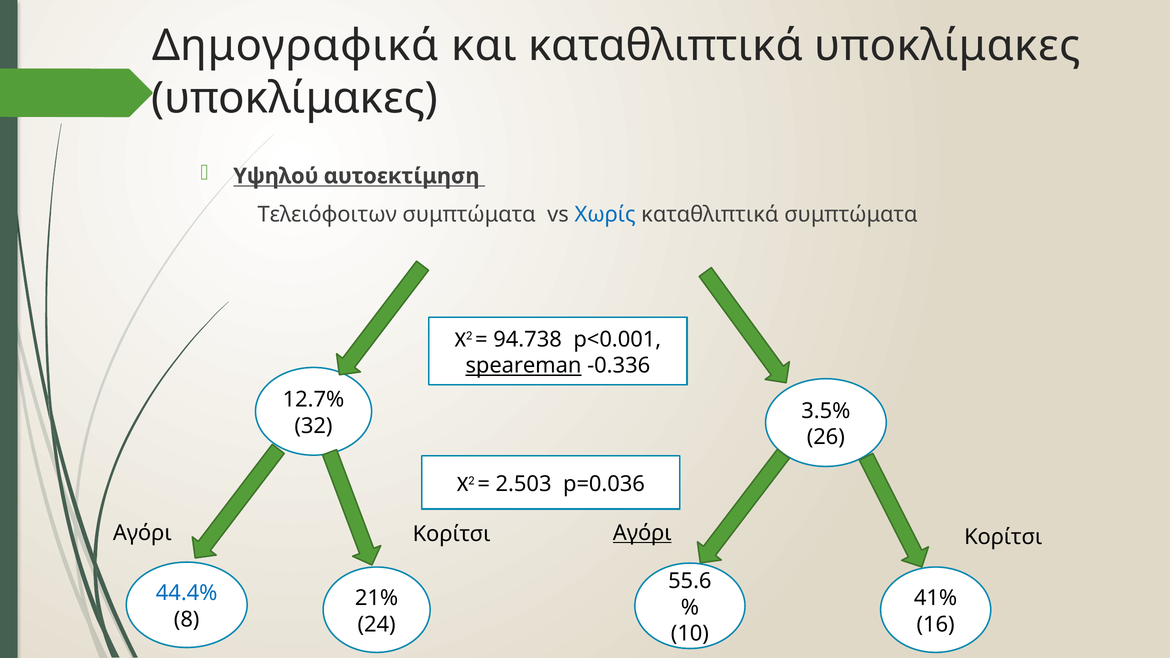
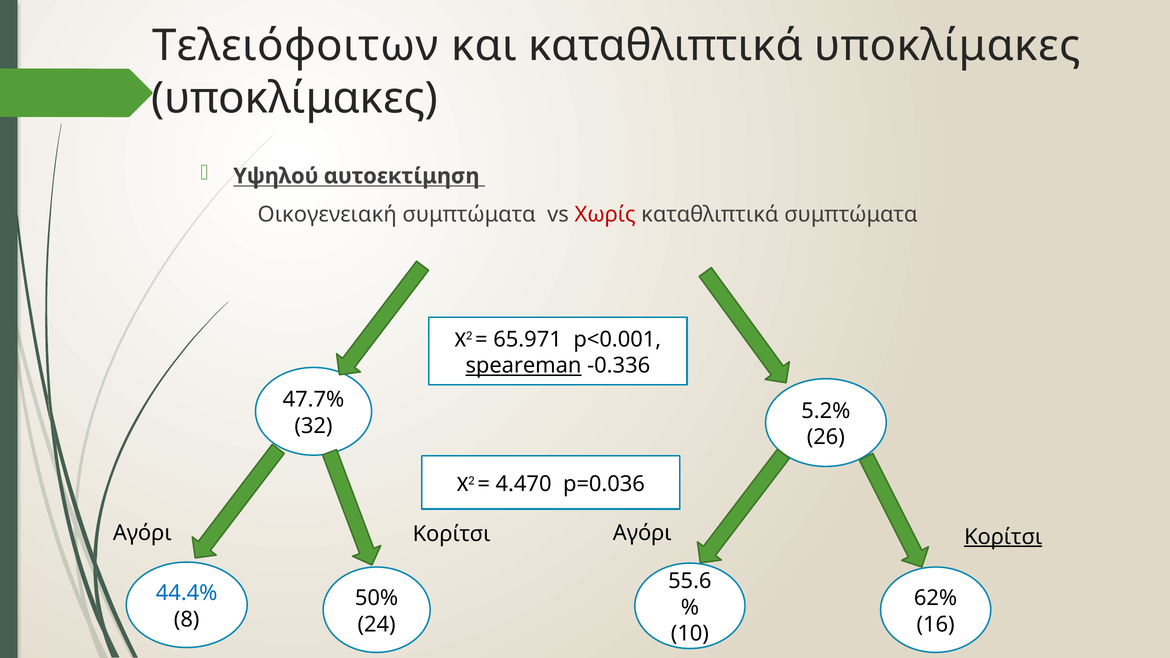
Δημογραφικά: Δημογραφικά -> Τελειόφοιτων
Τελειόφοιτων: Τελειόφοιτων -> Οικογενειακή
Χωρίς colour: blue -> red
94.738: 94.738 -> 65.971
12.7%: 12.7% -> 47.7%
3.5%: 3.5% -> 5.2%
2.503: 2.503 -> 4.470
Αγόρι at (642, 533) underline: present -> none
Κορίτσι at (1003, 537) underline: none -> present
21%: 21% -> 50%
41%: 41% -> 62%
